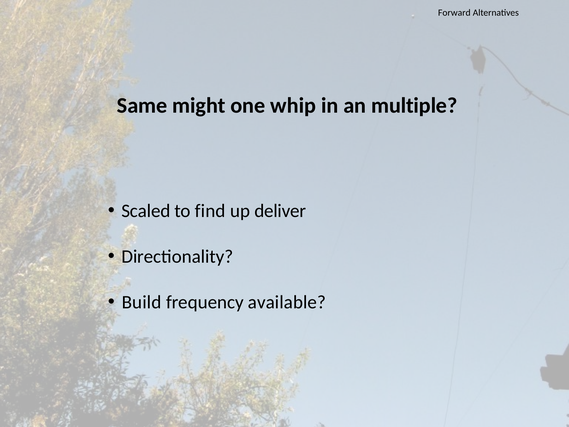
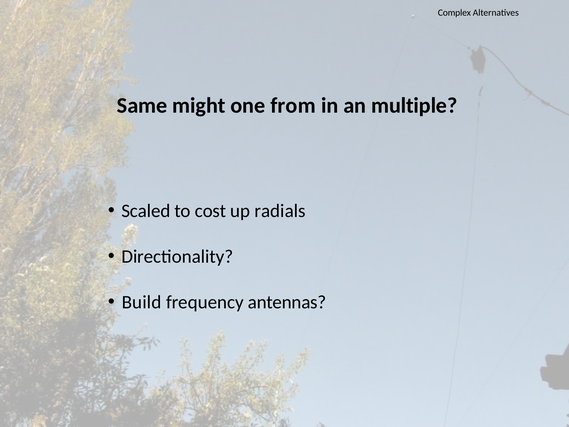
Forward: Forward -> Complex
whip: whip -> from
find: find -> cost
deliver: deliver -> radials
available: available -> antennas
